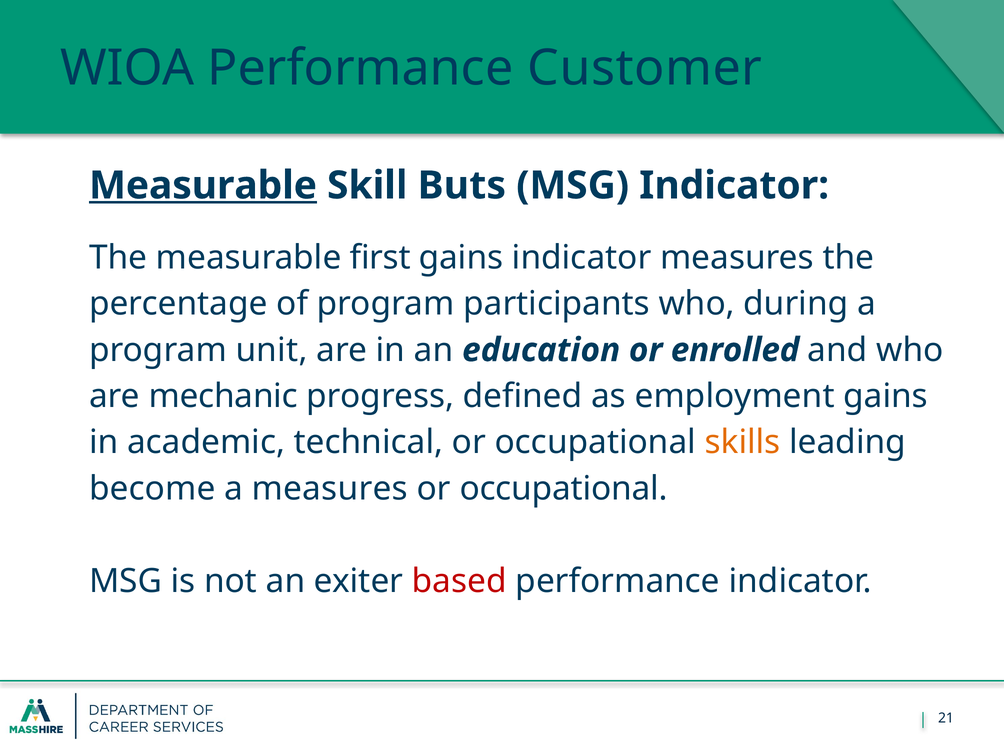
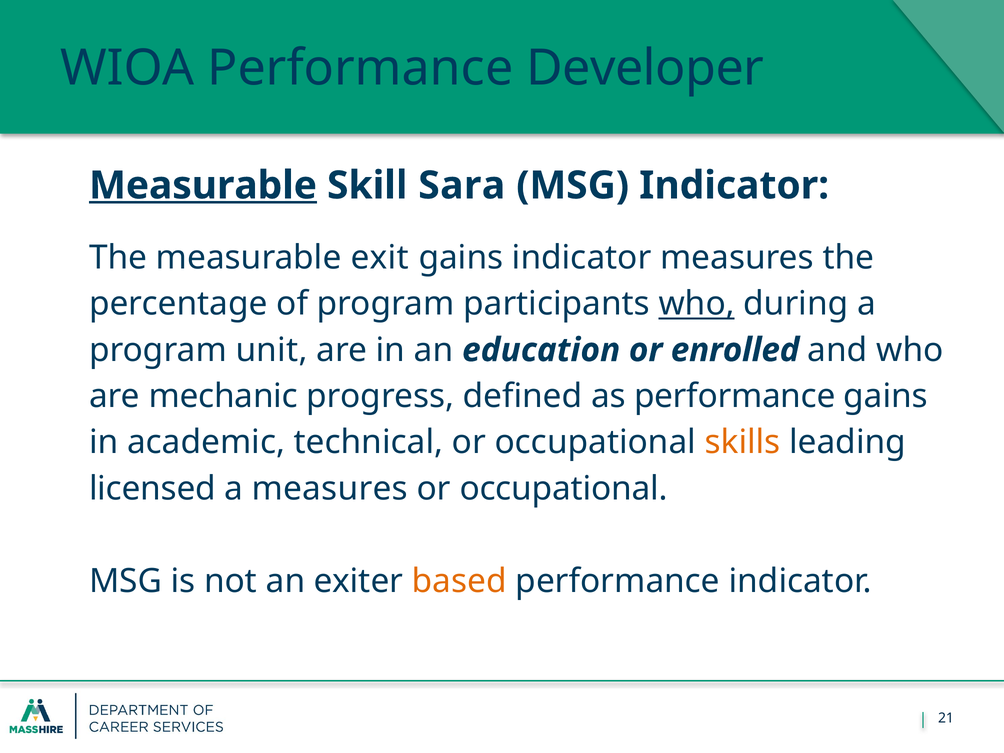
Customer: Customer -> Developer
Buts: Buts -> Sara
first: first -> exit
who at (697, 304) underline: none -> present
as employment: employment -> performance
become: become -> licensed
based colour: red -> orange
